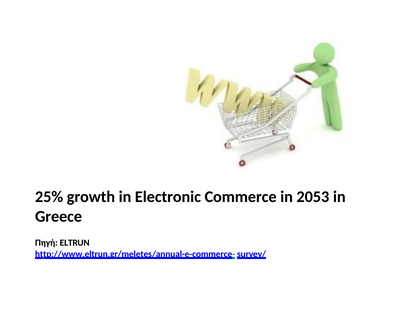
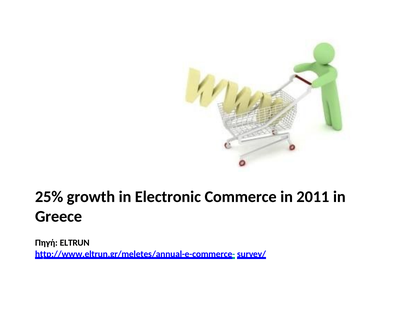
2053: 2053 -> 2011
